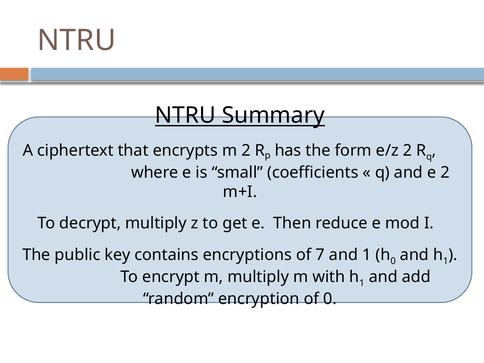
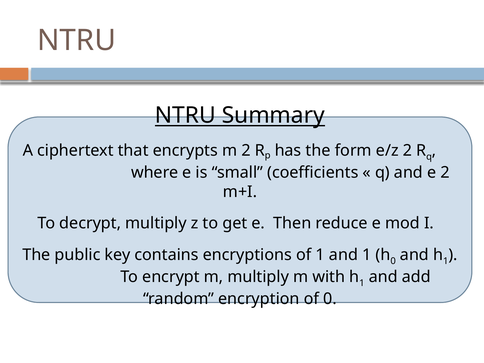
of 7: 7 -> 1
